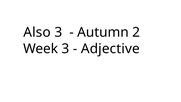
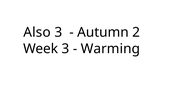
Adjective: Adjective -> Warming
